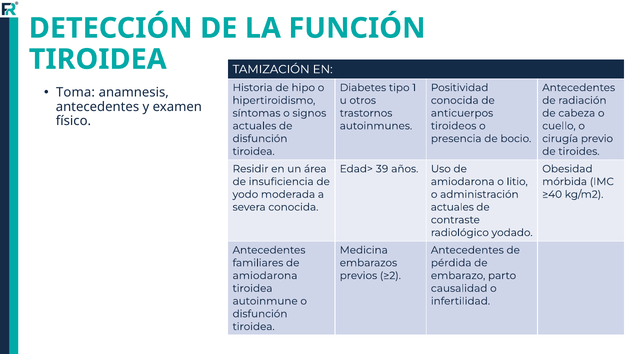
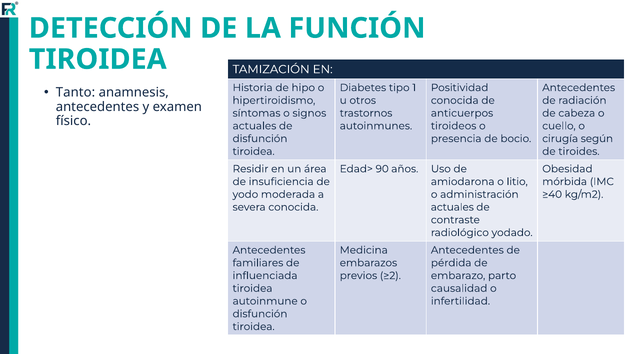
Toma: Toma -> Tanto
previo: previo -> según
39: 39 -> 90
amiodarona at (265, 275): amiodarona -> influenciada
